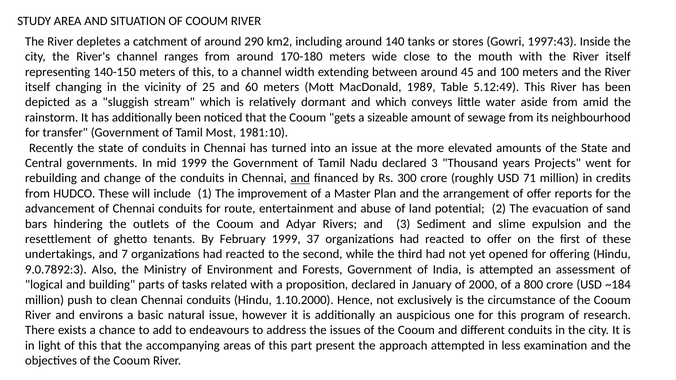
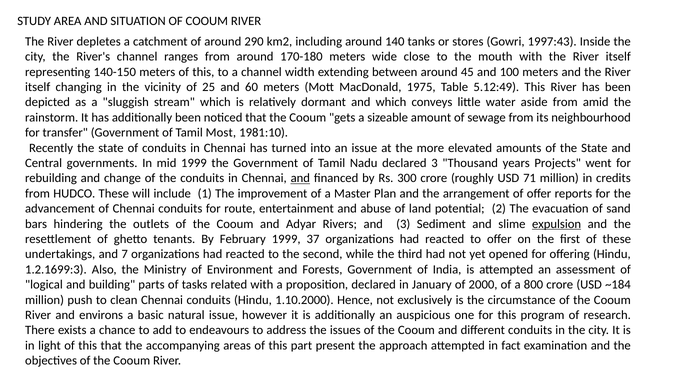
1989: 1989 -> 1975
expulsion underline: none -> present
9.0.7892:3: 9.0.7892:3 -> 1.2.1699:3
less: less -> fact
